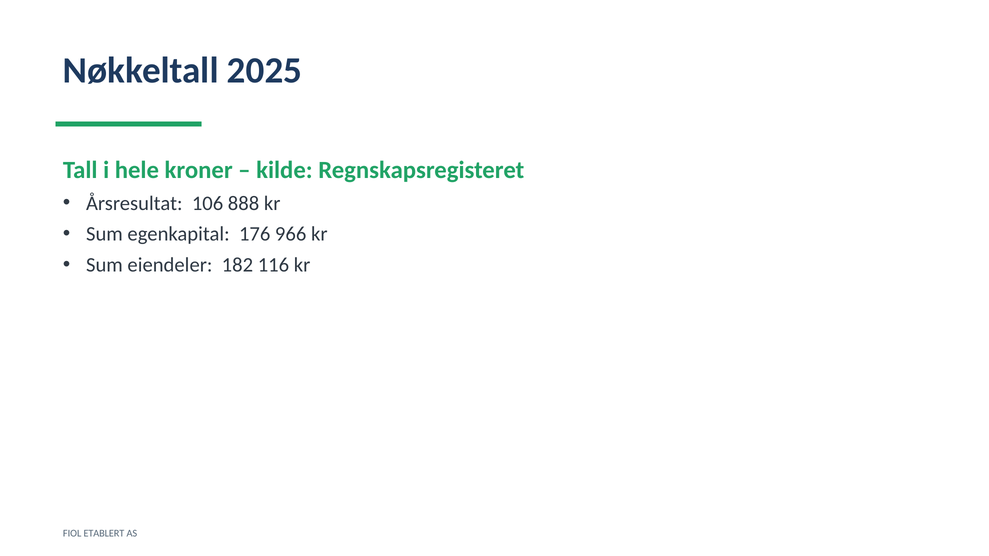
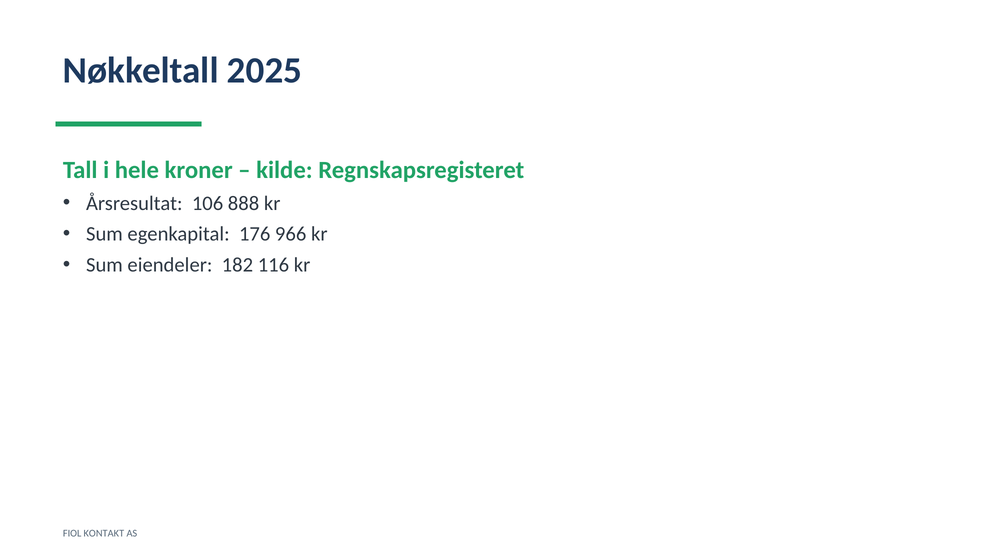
ETABLERT: ETABLERT -> KONTAKT
